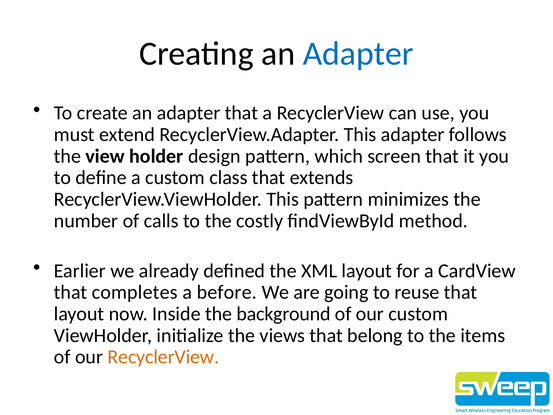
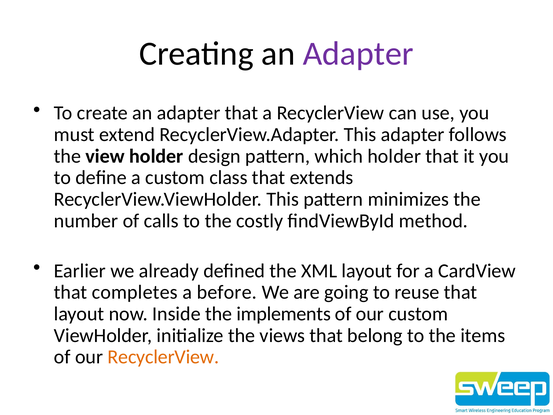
Adapter at (358, 54) colour: blue -> purple
which screen: screen -> holder
background: background -> implements
